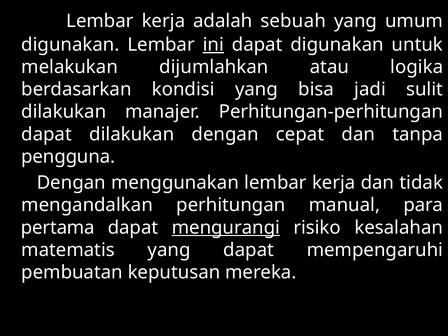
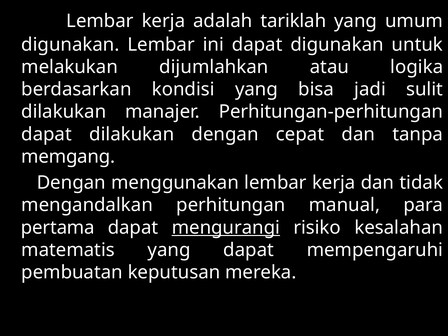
sebuah: sebuah -> tariklah
ini underline: present -> none
pengguna: pengguna -> memgang
